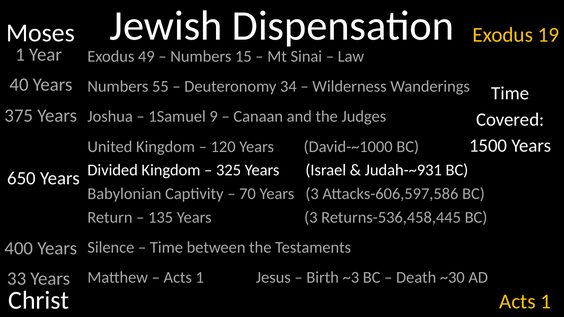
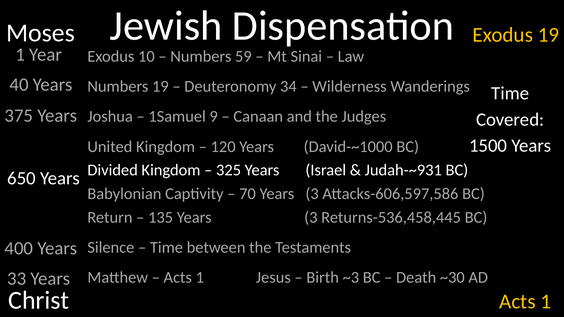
49: 49 -> 10
15: 15 -> 59
Numbers 55: 55 -> 19
